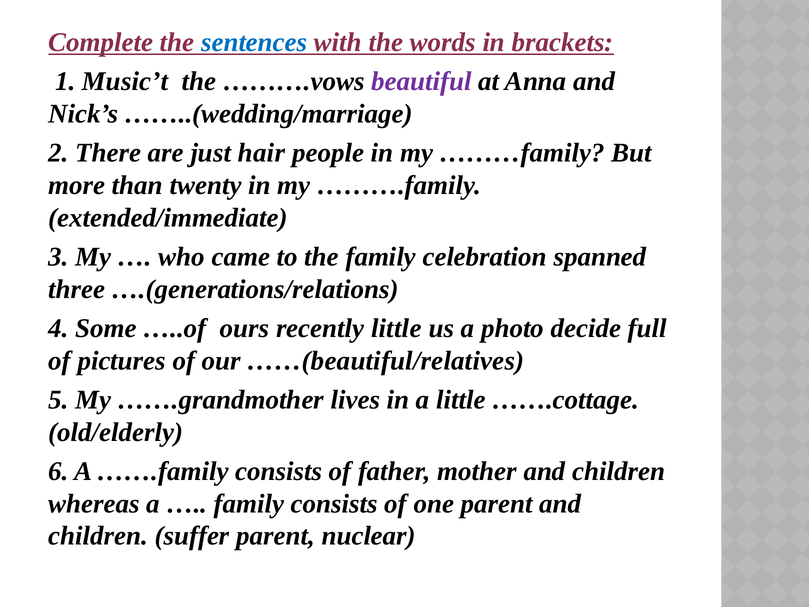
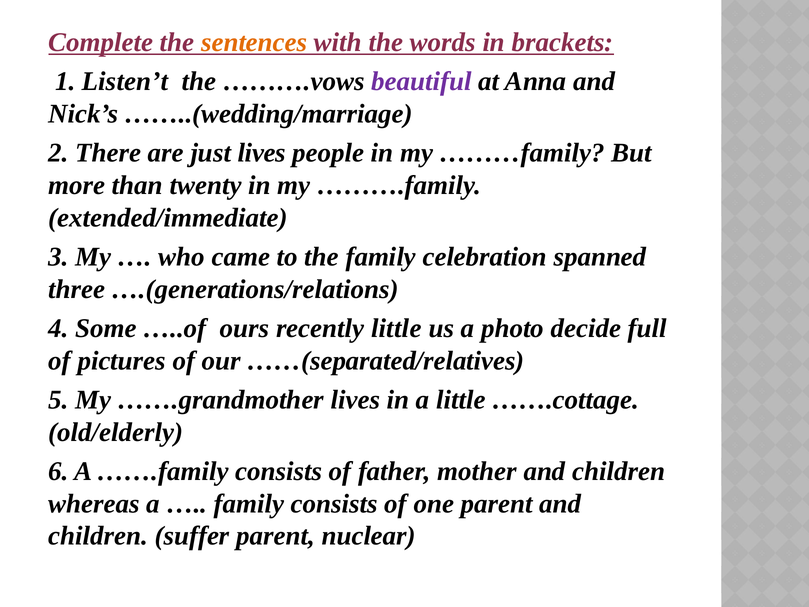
sentences colour: blue -> orange
Music’t: Music’t -> Listen’t
just hair: hair -> lives
……(beautiful/relatives: ……(beautiful/relatives -> ……(separated/relatives
